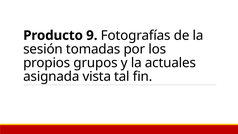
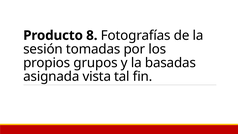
9: 9 -> 8
actuales: actuales -> basadas
